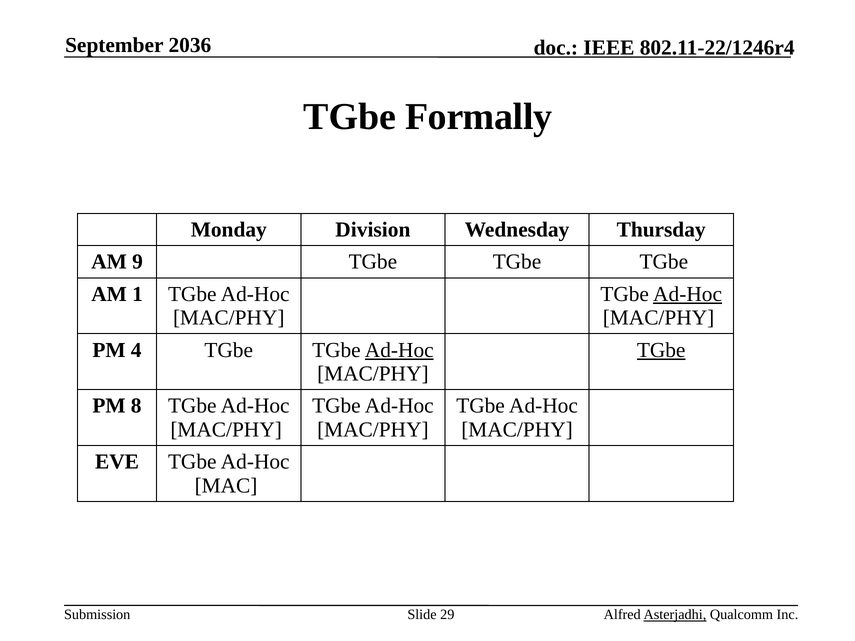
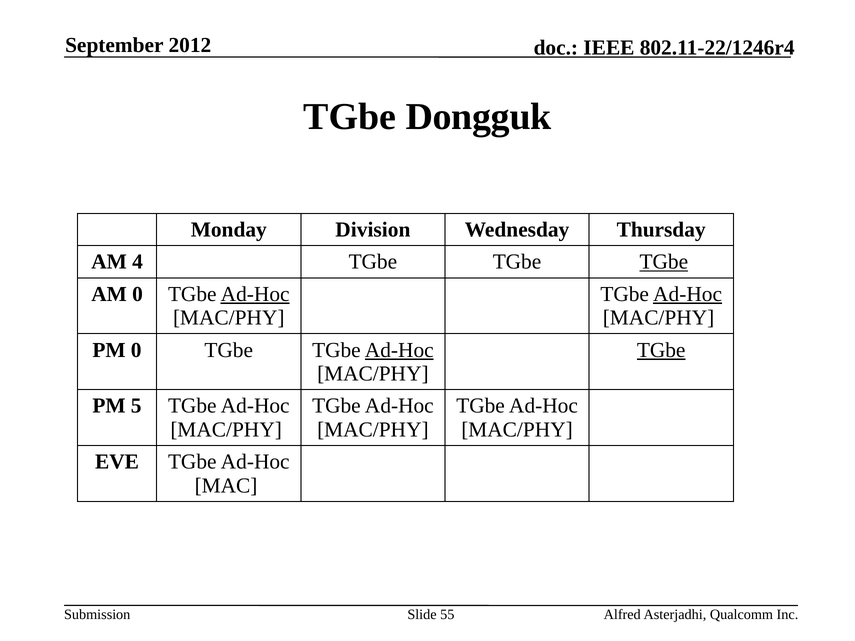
2036: 2036 -> 2012
Formally: Formally -> Dongguk
9: 9 -> 4
TGbe at (664, 262) underline: none -> present
AM 1: 1 -> 0
Ad-Hoc at (255, 294) underline: none -> present
PM 4: 4 -> 0
8: 8 -> 5
29: 29 -> 55
Asterjadhi underline: present -> none
